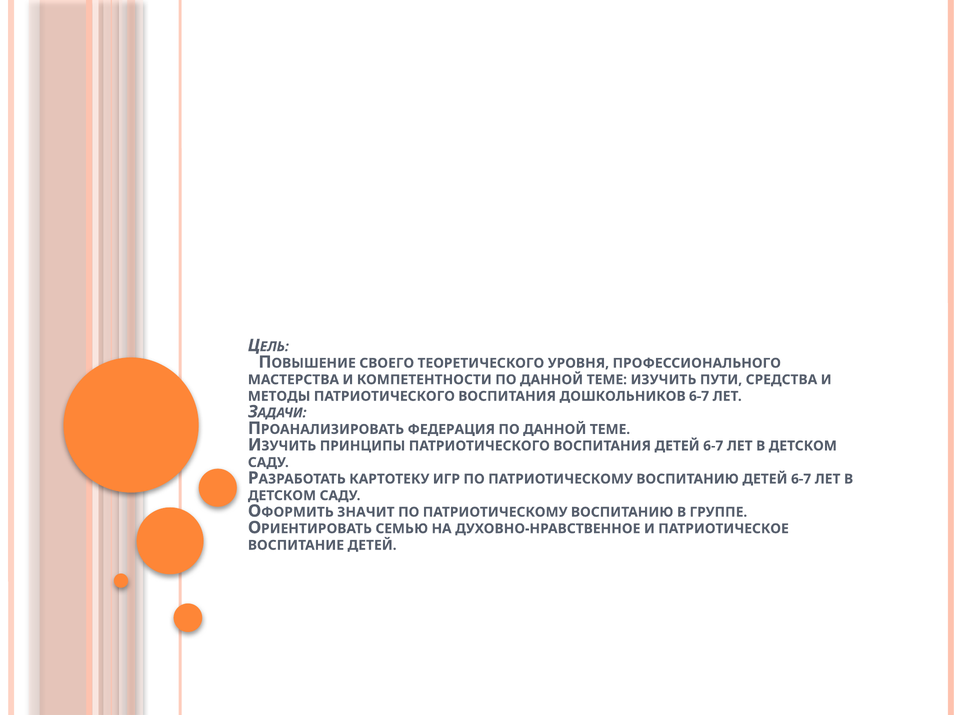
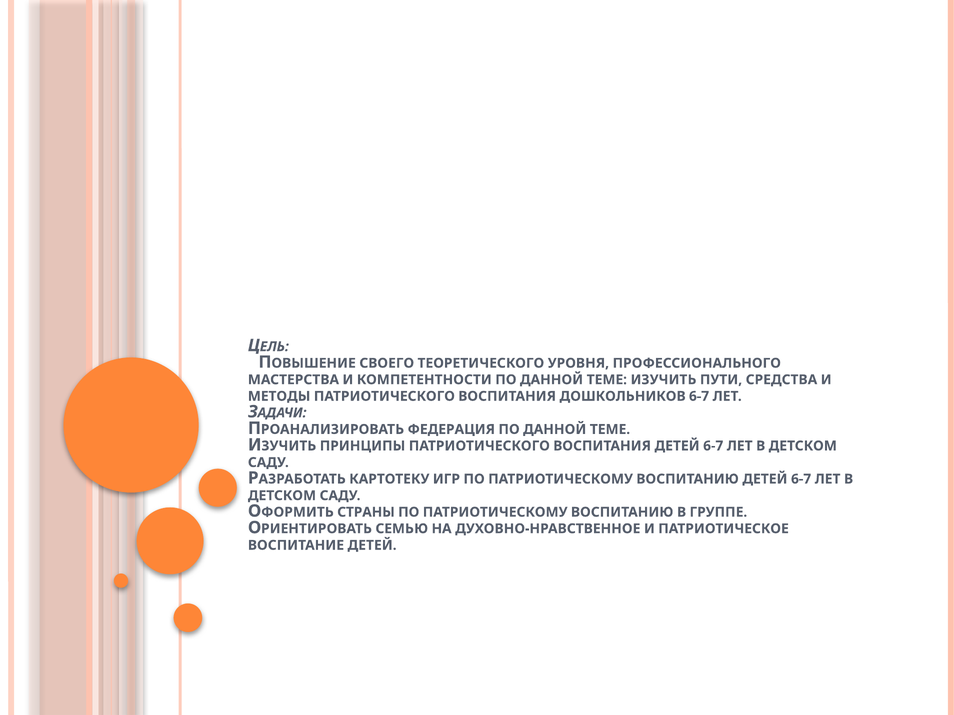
ЗНАЧИТ: ЗНАЧИТ -> СТРАНЫ
